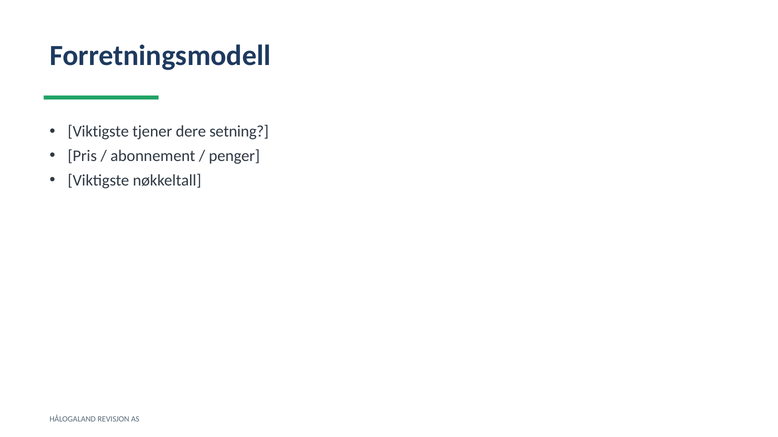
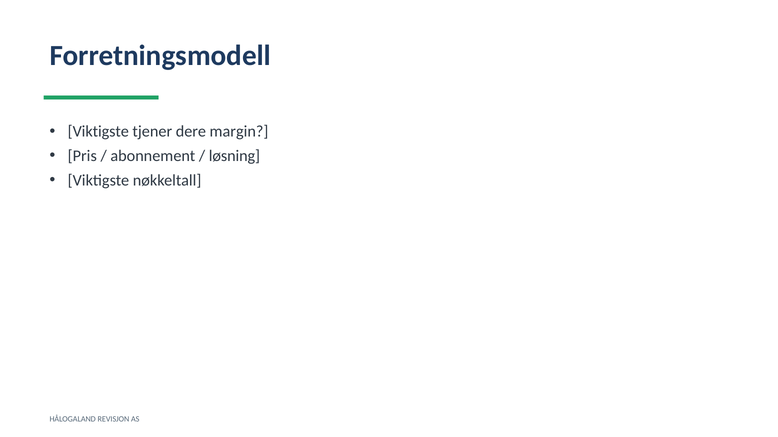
setning: setning -> margin
penger: penger -> løsning
